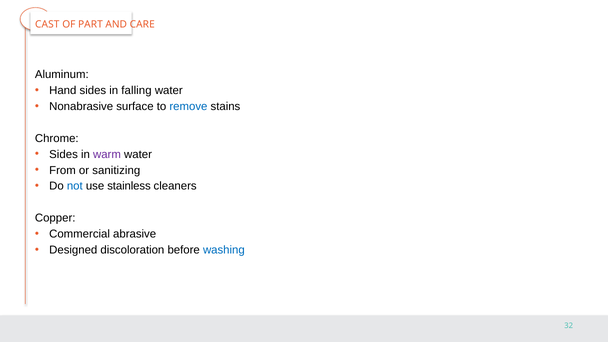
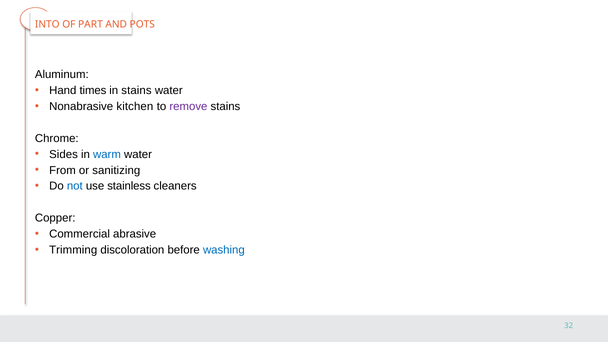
CAST: CAST -> INTO
CARE: CARE -> POTS
Hand sides: sides -> times
in falling: falling -> stains
surface: surface -> kitchen
remove colour: blue -> purple
warm colour: purple -> blue
Designed: Designed -> Trimming
